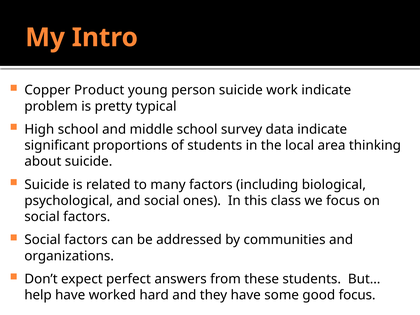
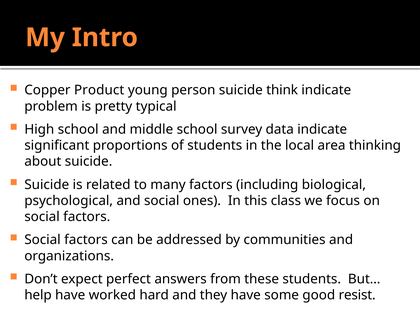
work: work -> think
good focus: focus -> resist
